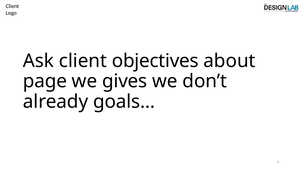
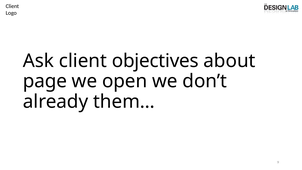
gives: gives -> open
goals…: goals… -> them…
